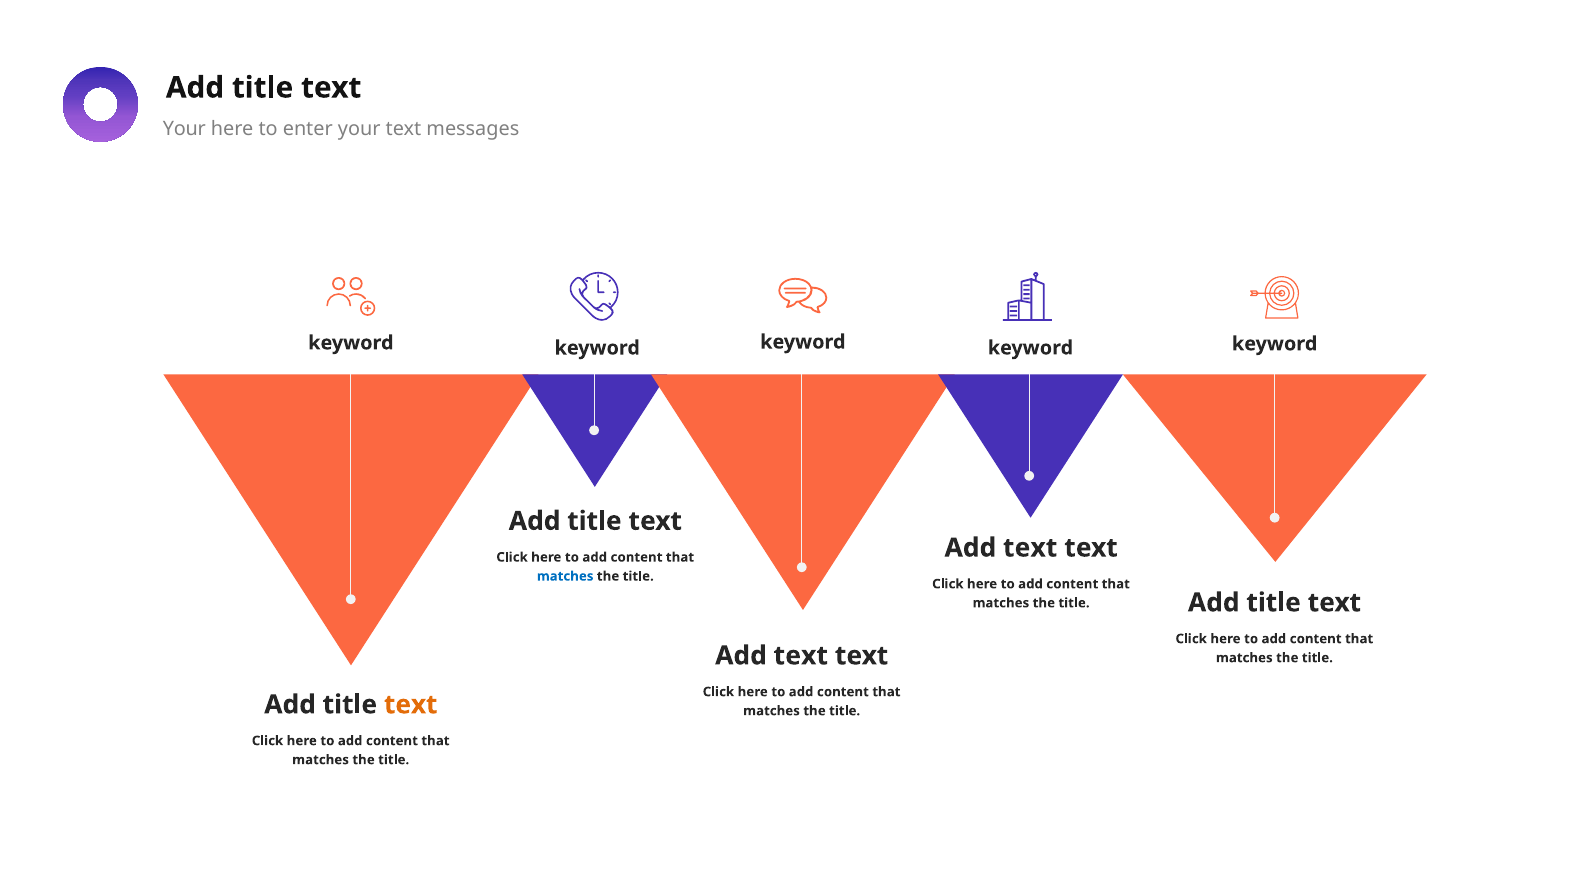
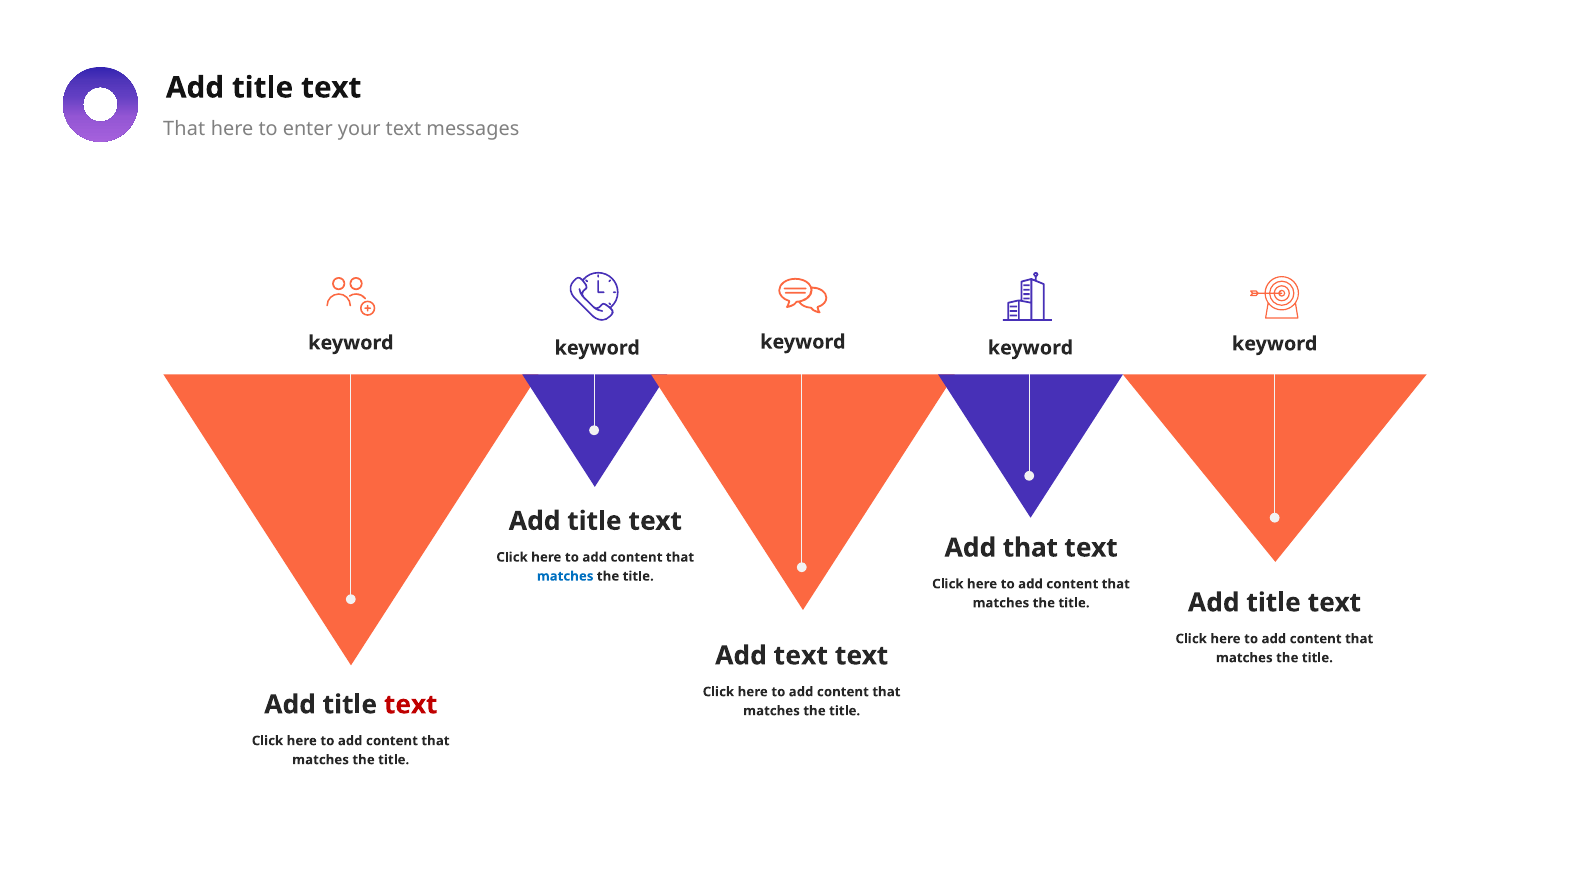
Your at (184, 129): Your -> That
text at (1030, 548): text -> that
text at (411, 705) colour: orange -> red
